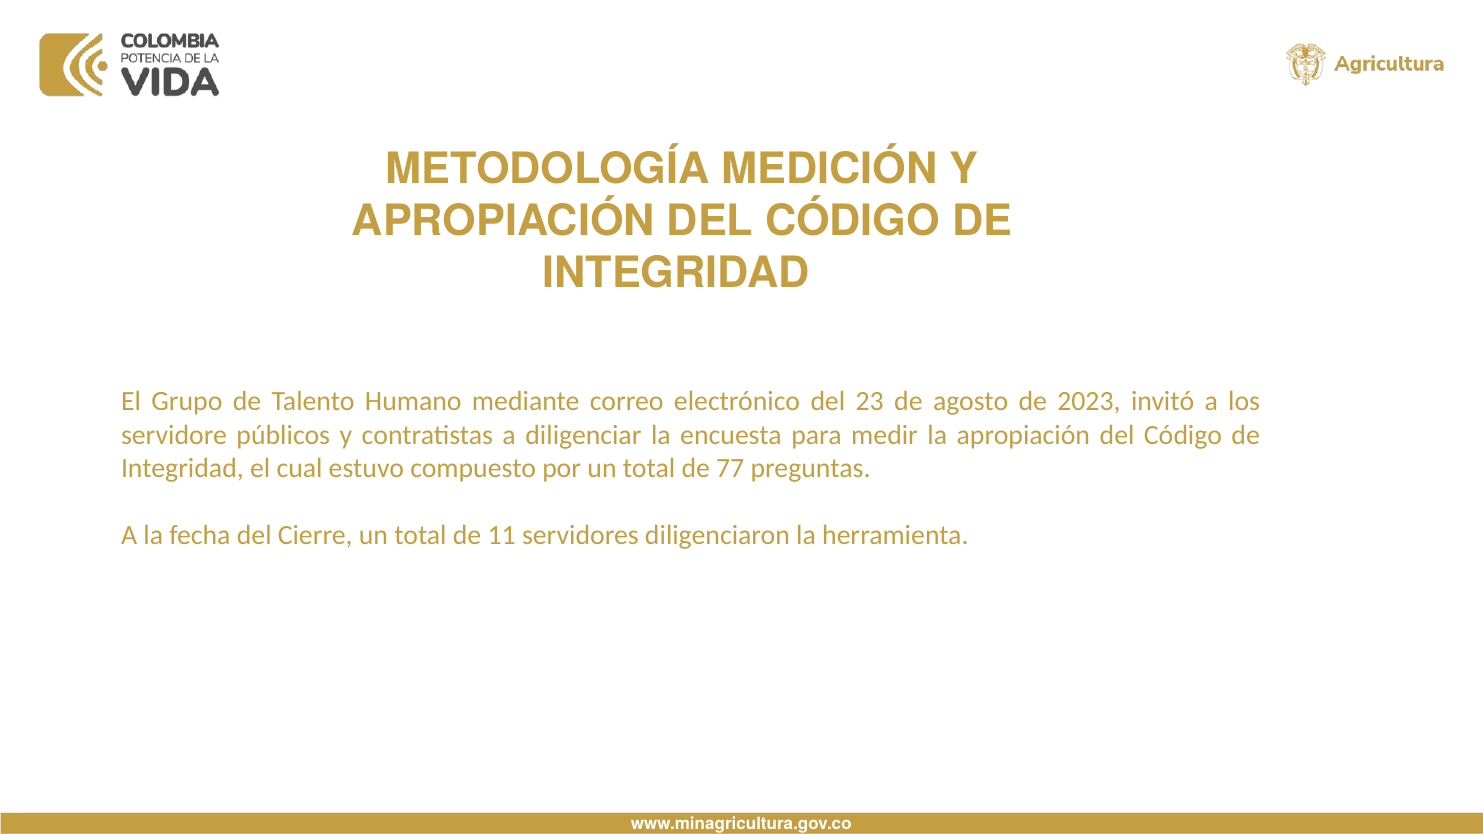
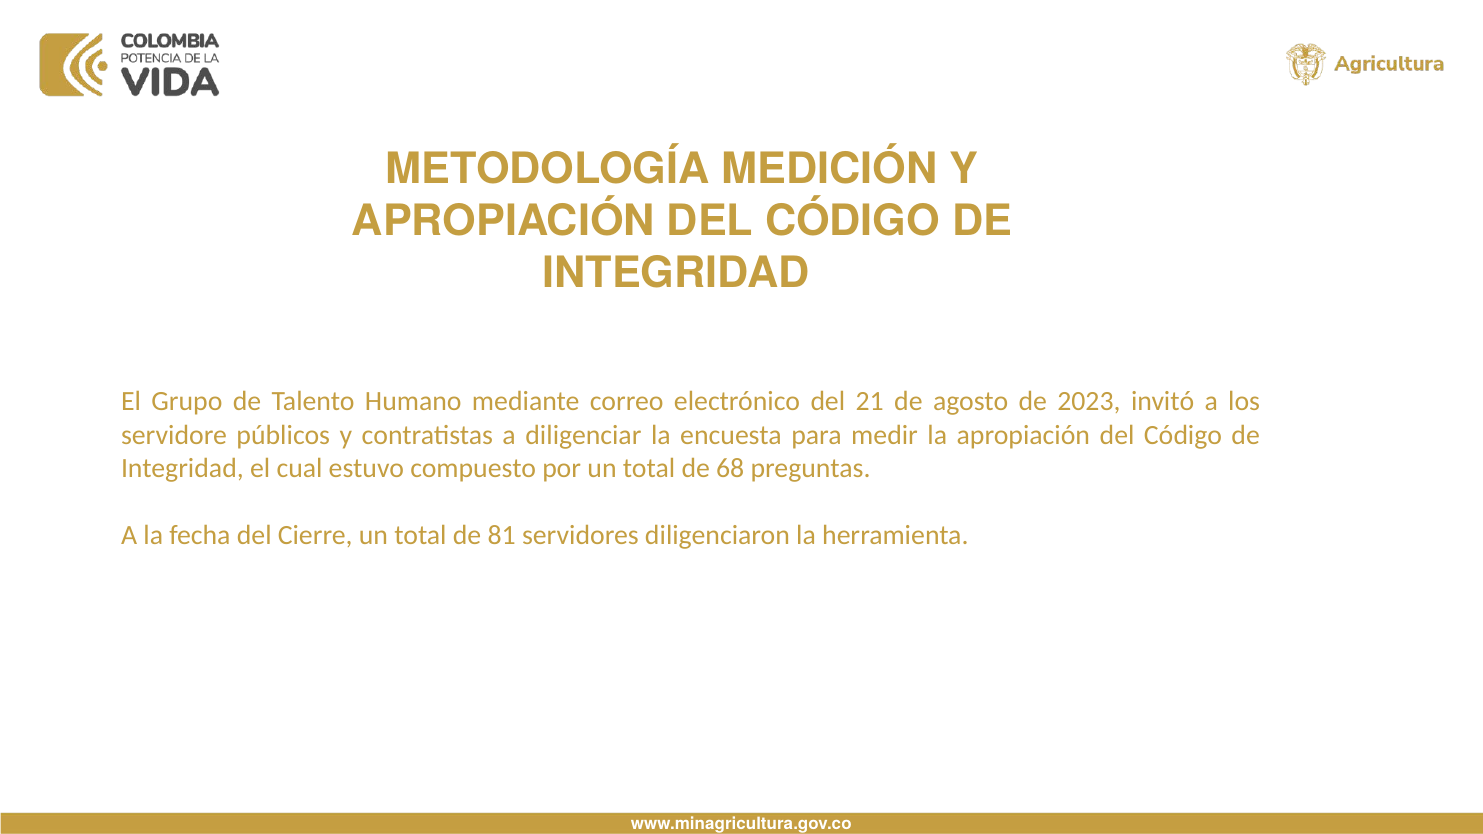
23: 23 -> 21
77: 77 -> 68
11: 11 -> 81
